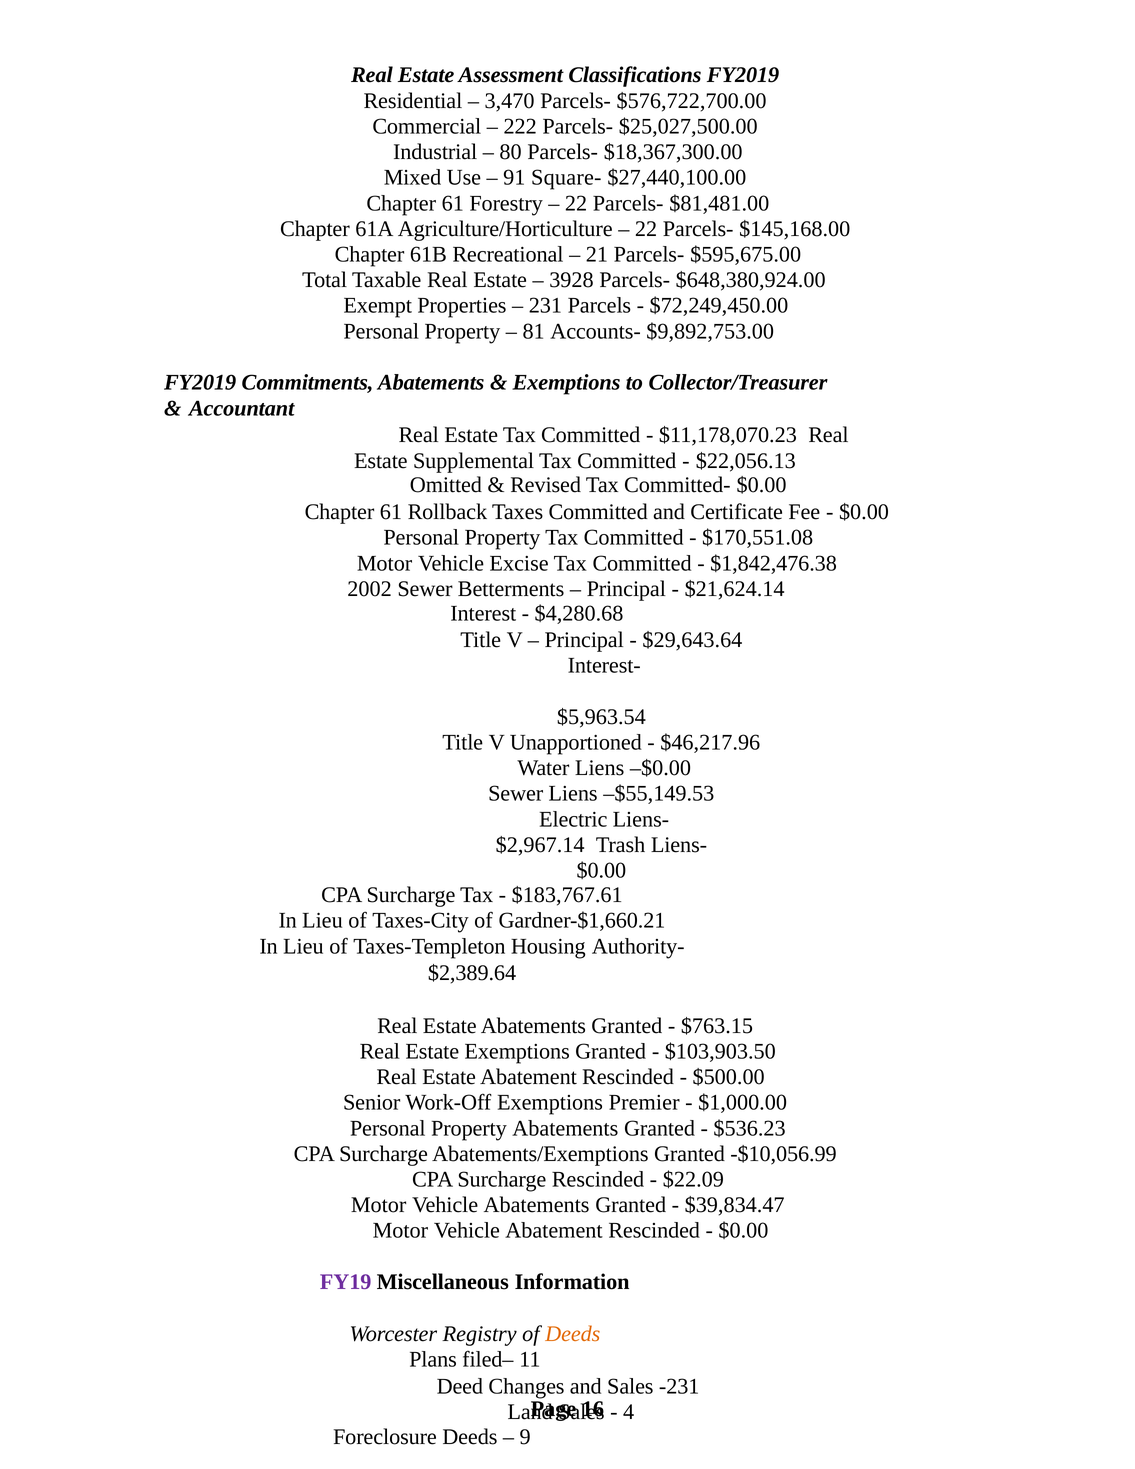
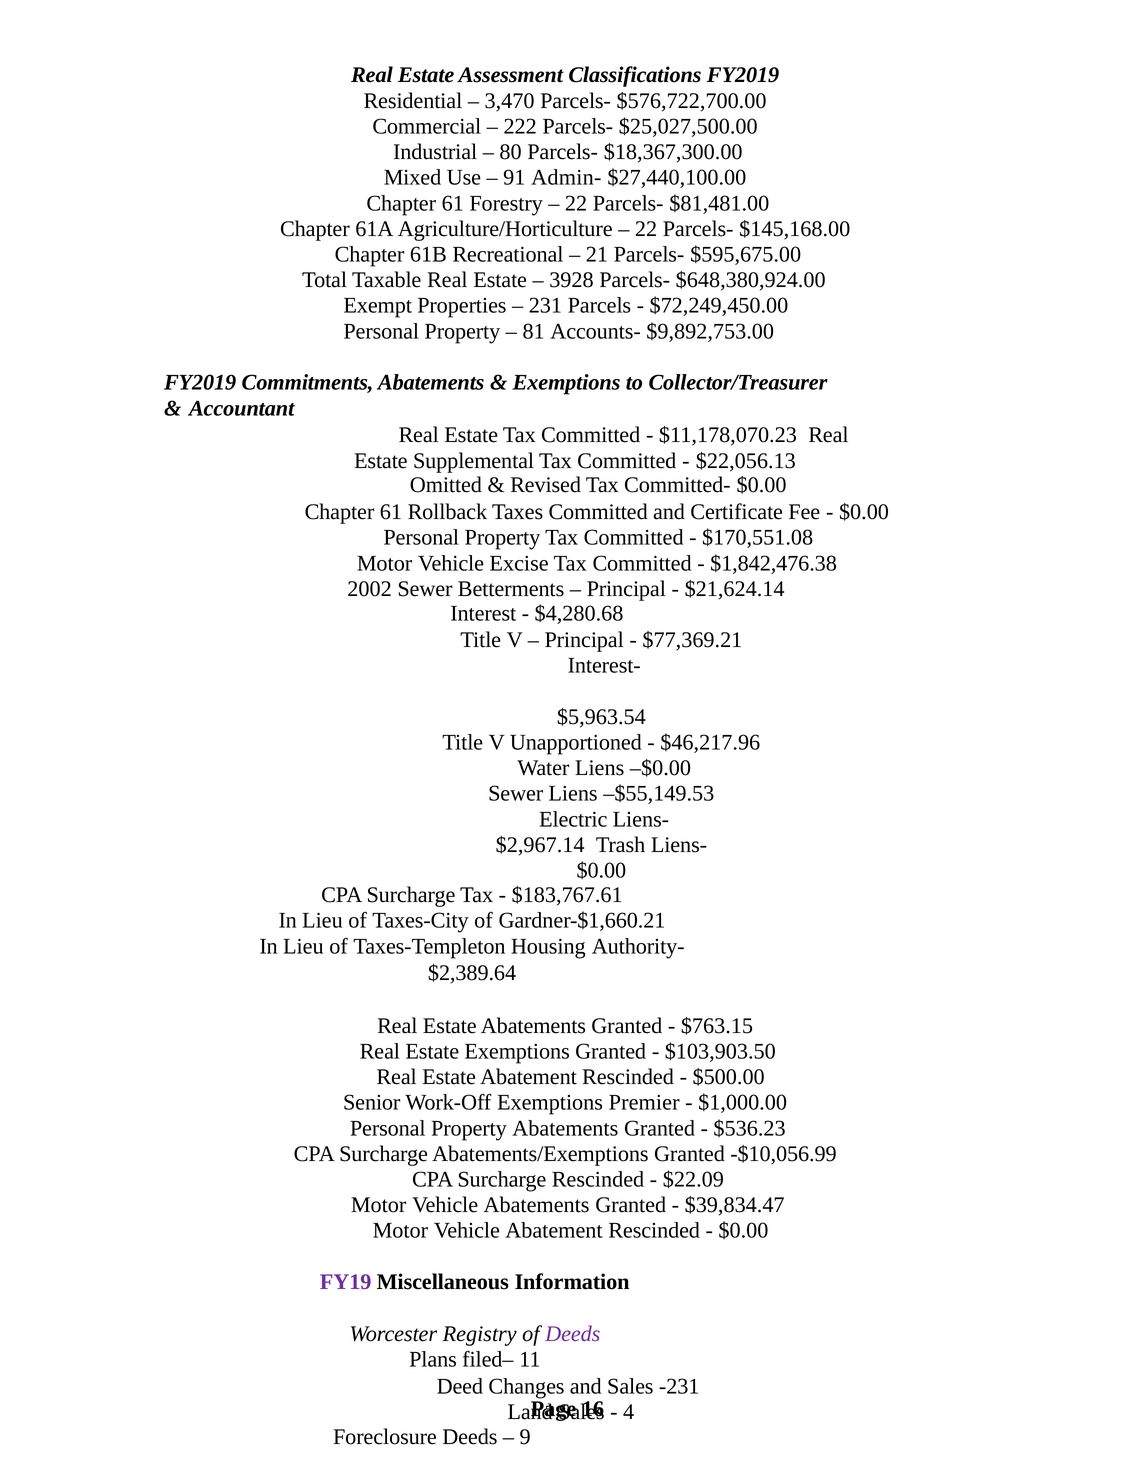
Square-: Square- -> Admin-
$29,643.64: $29,643.64 -> $77,369.21
Deeds at (573, 1334) colour: orange -> purple
